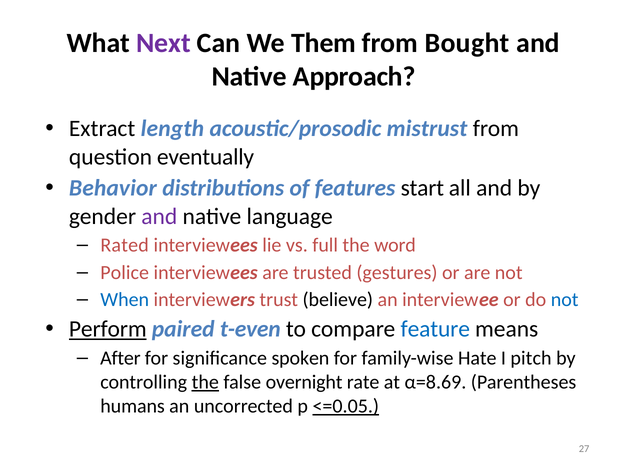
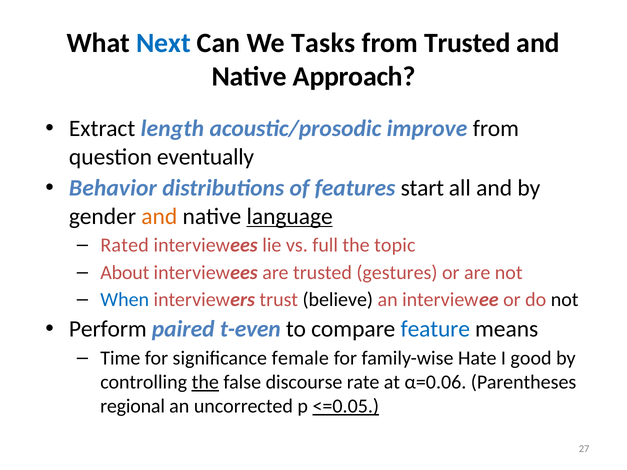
Next colour: purple -> blue
Them: Them -> Tasks
from Bought: Bought -> Trusted
mistrust: mistrust -> improve
and at (159, 216) colour: purple -> orange
language underline: none -> present
word: word -> topic
Police: Police -> About
not at (565, 300) colour: blue -> black
Perform underline: present -> none
After: After -> Time
spoken: spoken -> female
pitch: pitch -> good
overnight: overnight -> discourse
α=8.69: α=8.69 -> α=0.06
humans: humans -> regional
